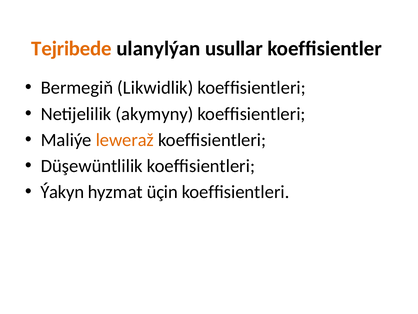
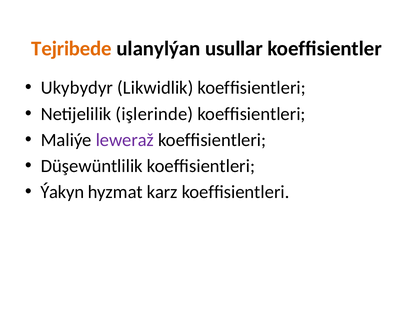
Bermegiň: Bermegiň -> Ukybydyr
akymyny: akymyny -> işlerinde
leweraž colour: orange -> purple
üçin: üçin -> karz
